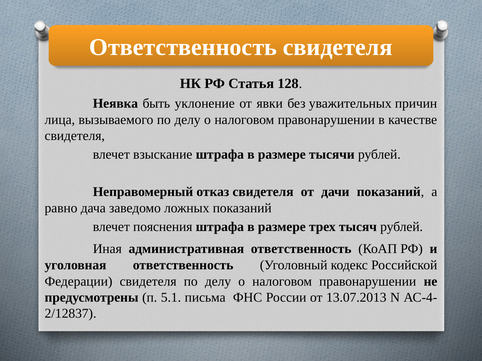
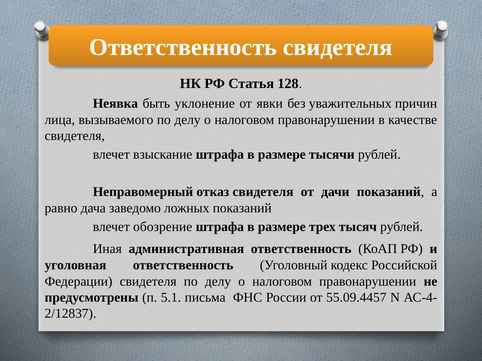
пояснения: пояснения -> обозрение
13.07.2013: 13.07.2013 -> 55.09.4457
